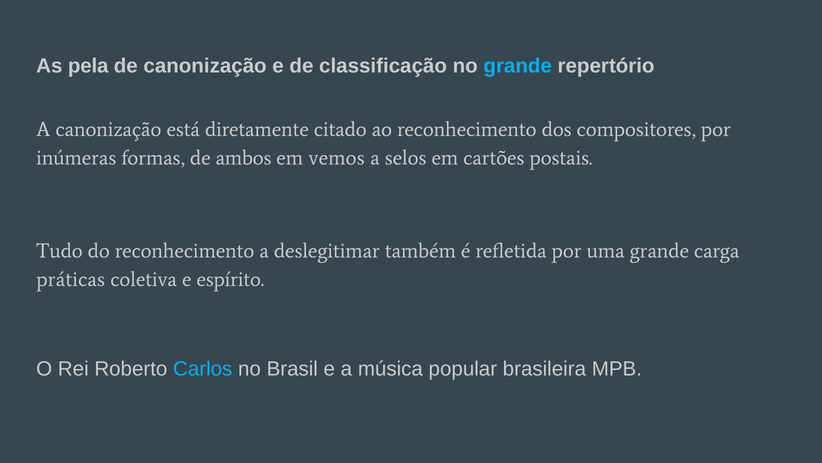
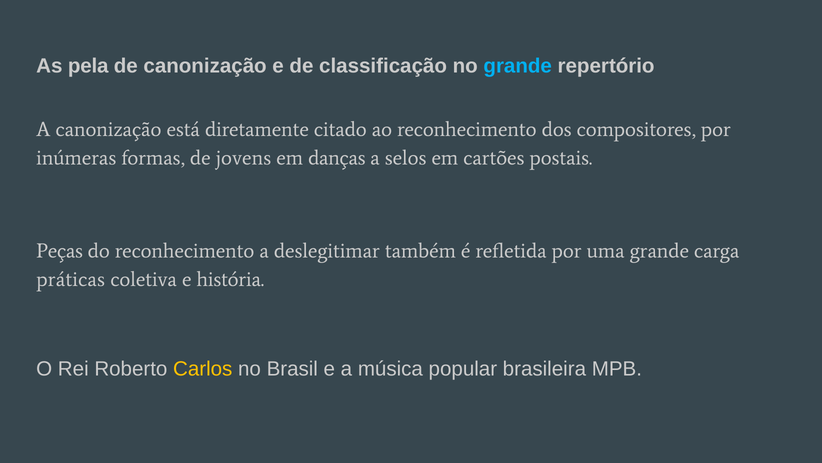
ambos: ambos -> jovens
vemos: vemos -> danças
Tudo: Tudo -> Peças
espírito: espírito -> história
Carlos colour: light blue -> yellow
